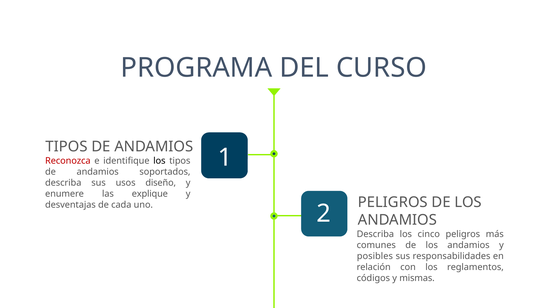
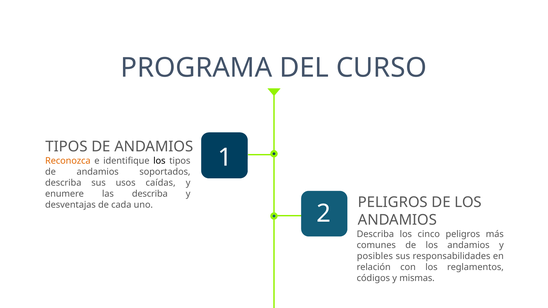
Reconozca colour: red -> orange
diseño: diseño -> caídas
las explique: explique -> describa
